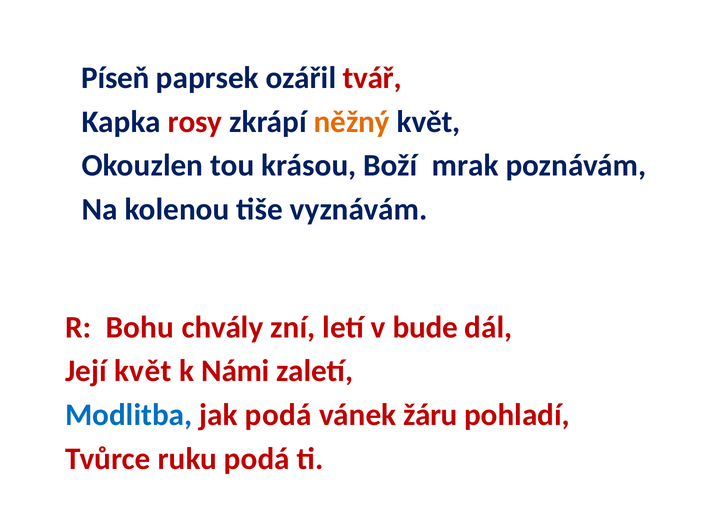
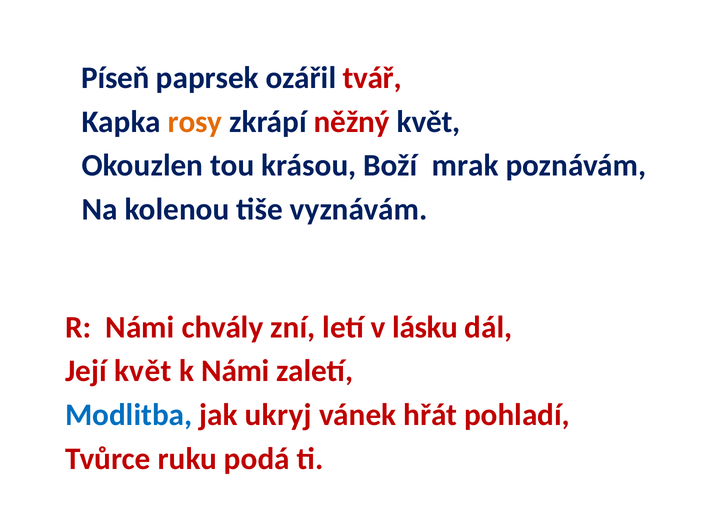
rosy colour: red -> orange
něžný colour: orange -> red
R Bohu: Bohu -> Námi
bude: bude -> lásku
jak podá: podá -> ukryj
žáru: žáru -> hřát
